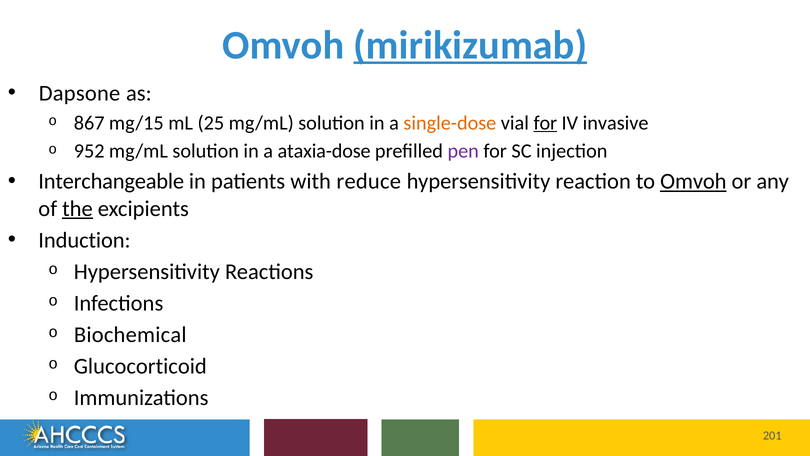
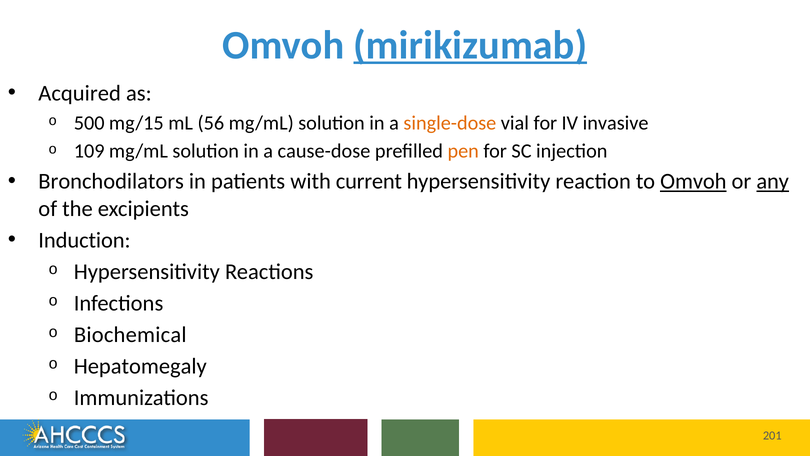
Dapsone: Dapsone -> Acquired
867: 867 -> 500
25: 25 -> 56
for at (545, 123) underline: present -> none
952: 952 -> 109
ataxia-dose: ataxia-dose -> cause-dose
pen colour: purple -> orange
Interchangeable: Interchangeable -> Bronchodilators
reduce: reduce -> current
any underline: none -> present
the underline: present -> none
Glucocorticoid: Glucocorticoid -> Hepatomegaly
